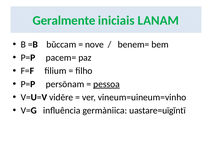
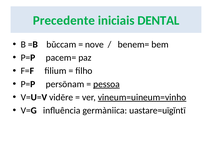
Geralmente: Geralmente -> Precedente
LANAM: LANAM -> DENTAL
vineum=uineum=vinho underline: none -> present
